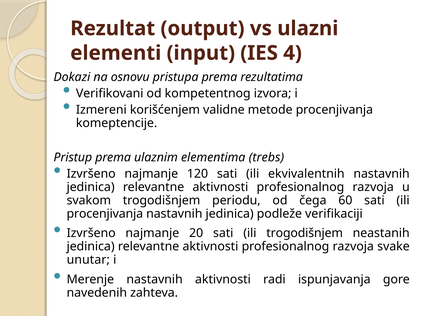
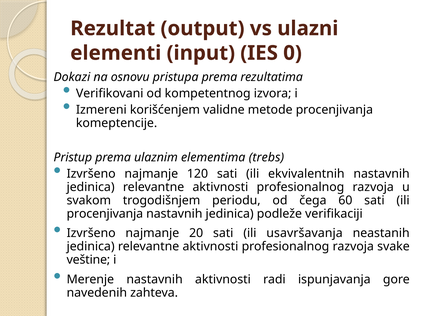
4: 4 -> 0
ili trogodišnjem: trogodišnjem -> usavršavanja
unutar: unutar -> veštine
